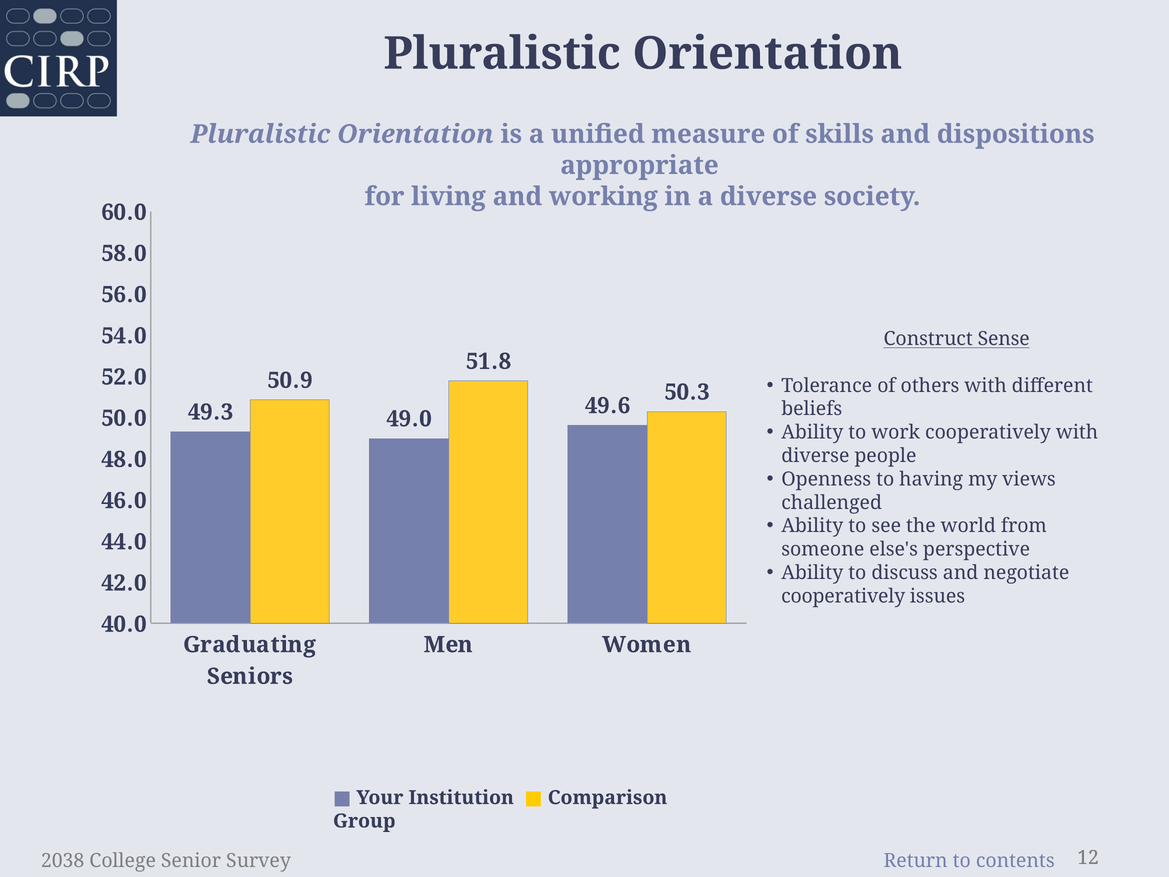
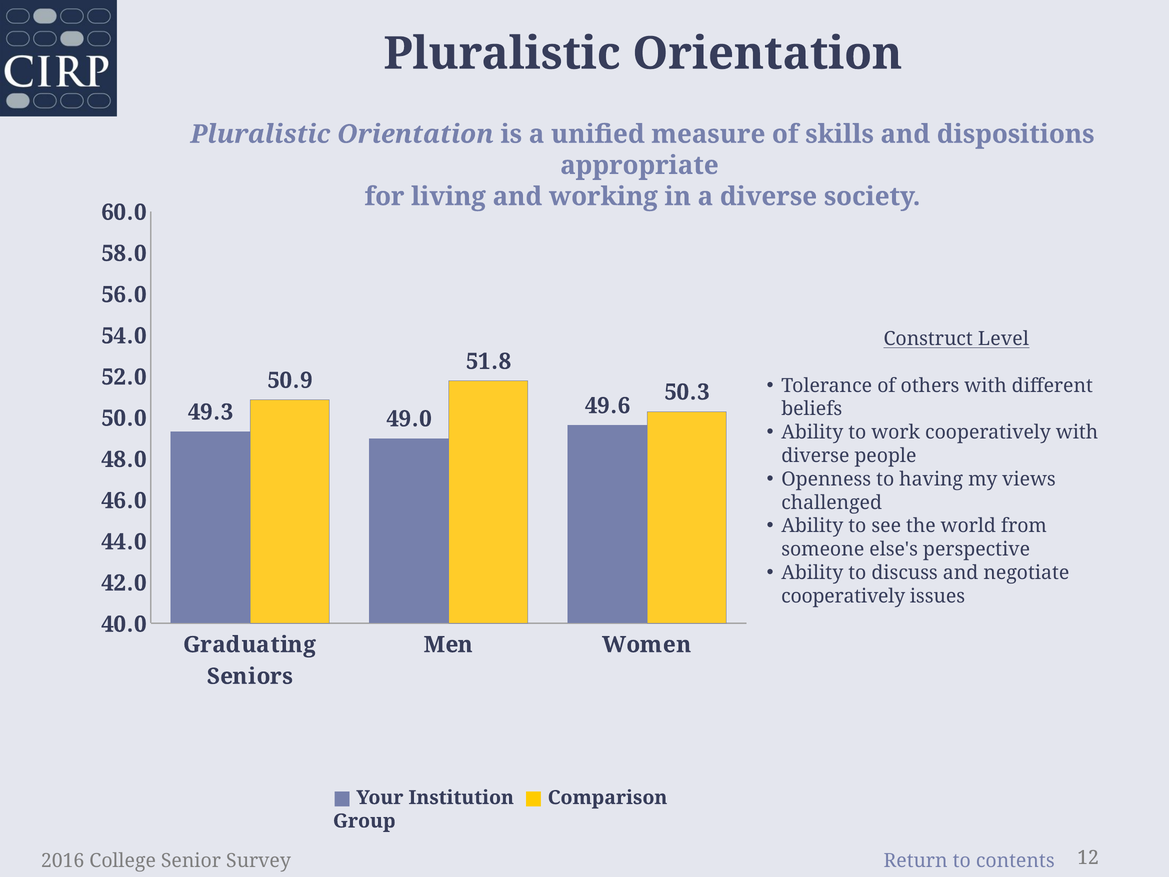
Sense: Sense -> Level
2038: 2038 -> 2016
